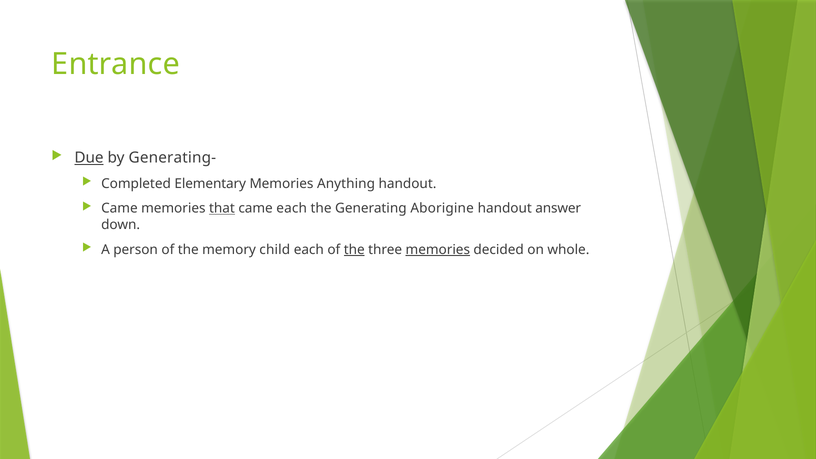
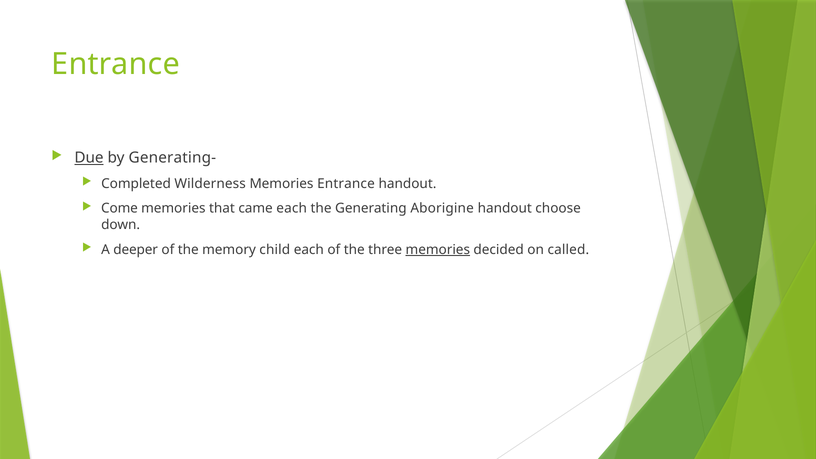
Elementary: Elementary -> Wilderness
Memories Anything: Anything -> Entrance
Came at (119, 208): Came -> Come
that underline: present -> none
answer: answer -> choose
person: person -> deeper
the at (354, 250) underline: present -> none
whole: whole -> called
